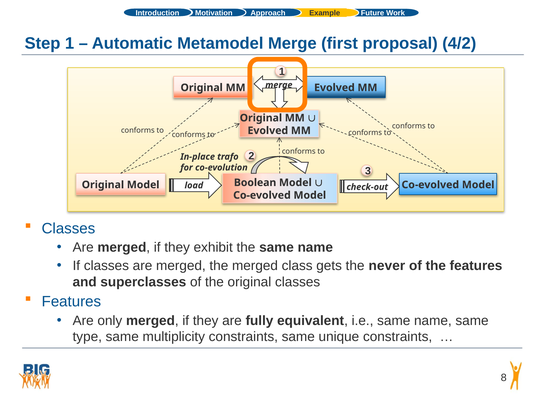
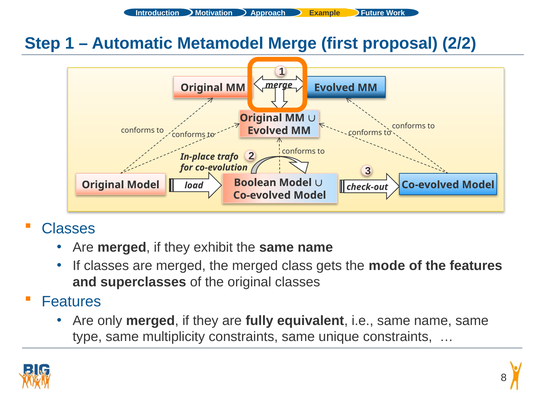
4/2: 4/2 -> 2/2
never: never -> mode
